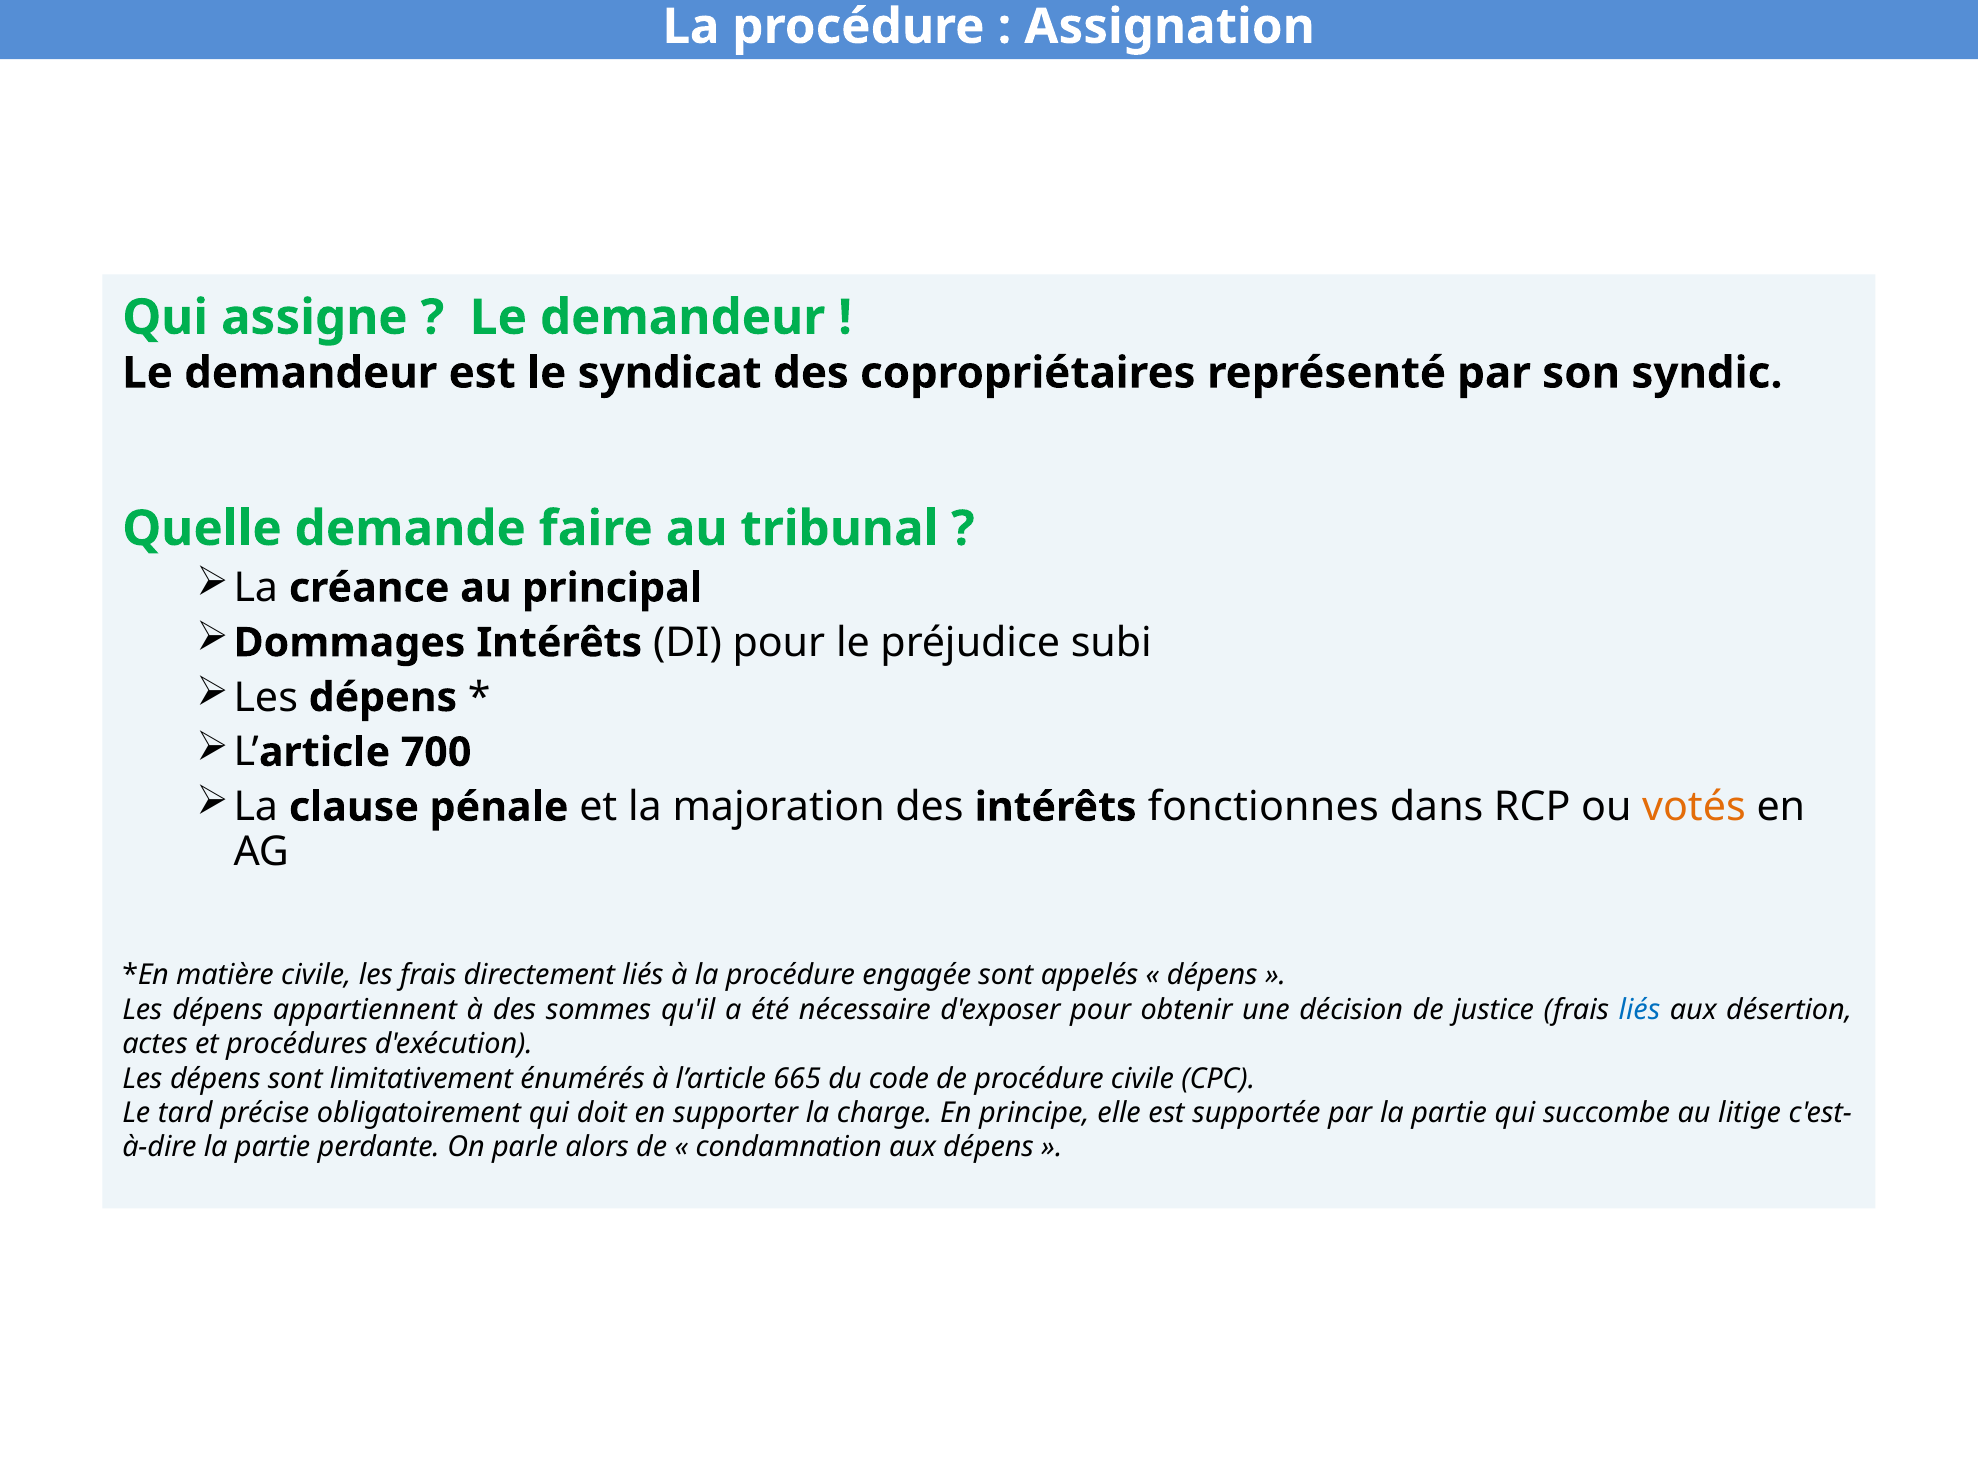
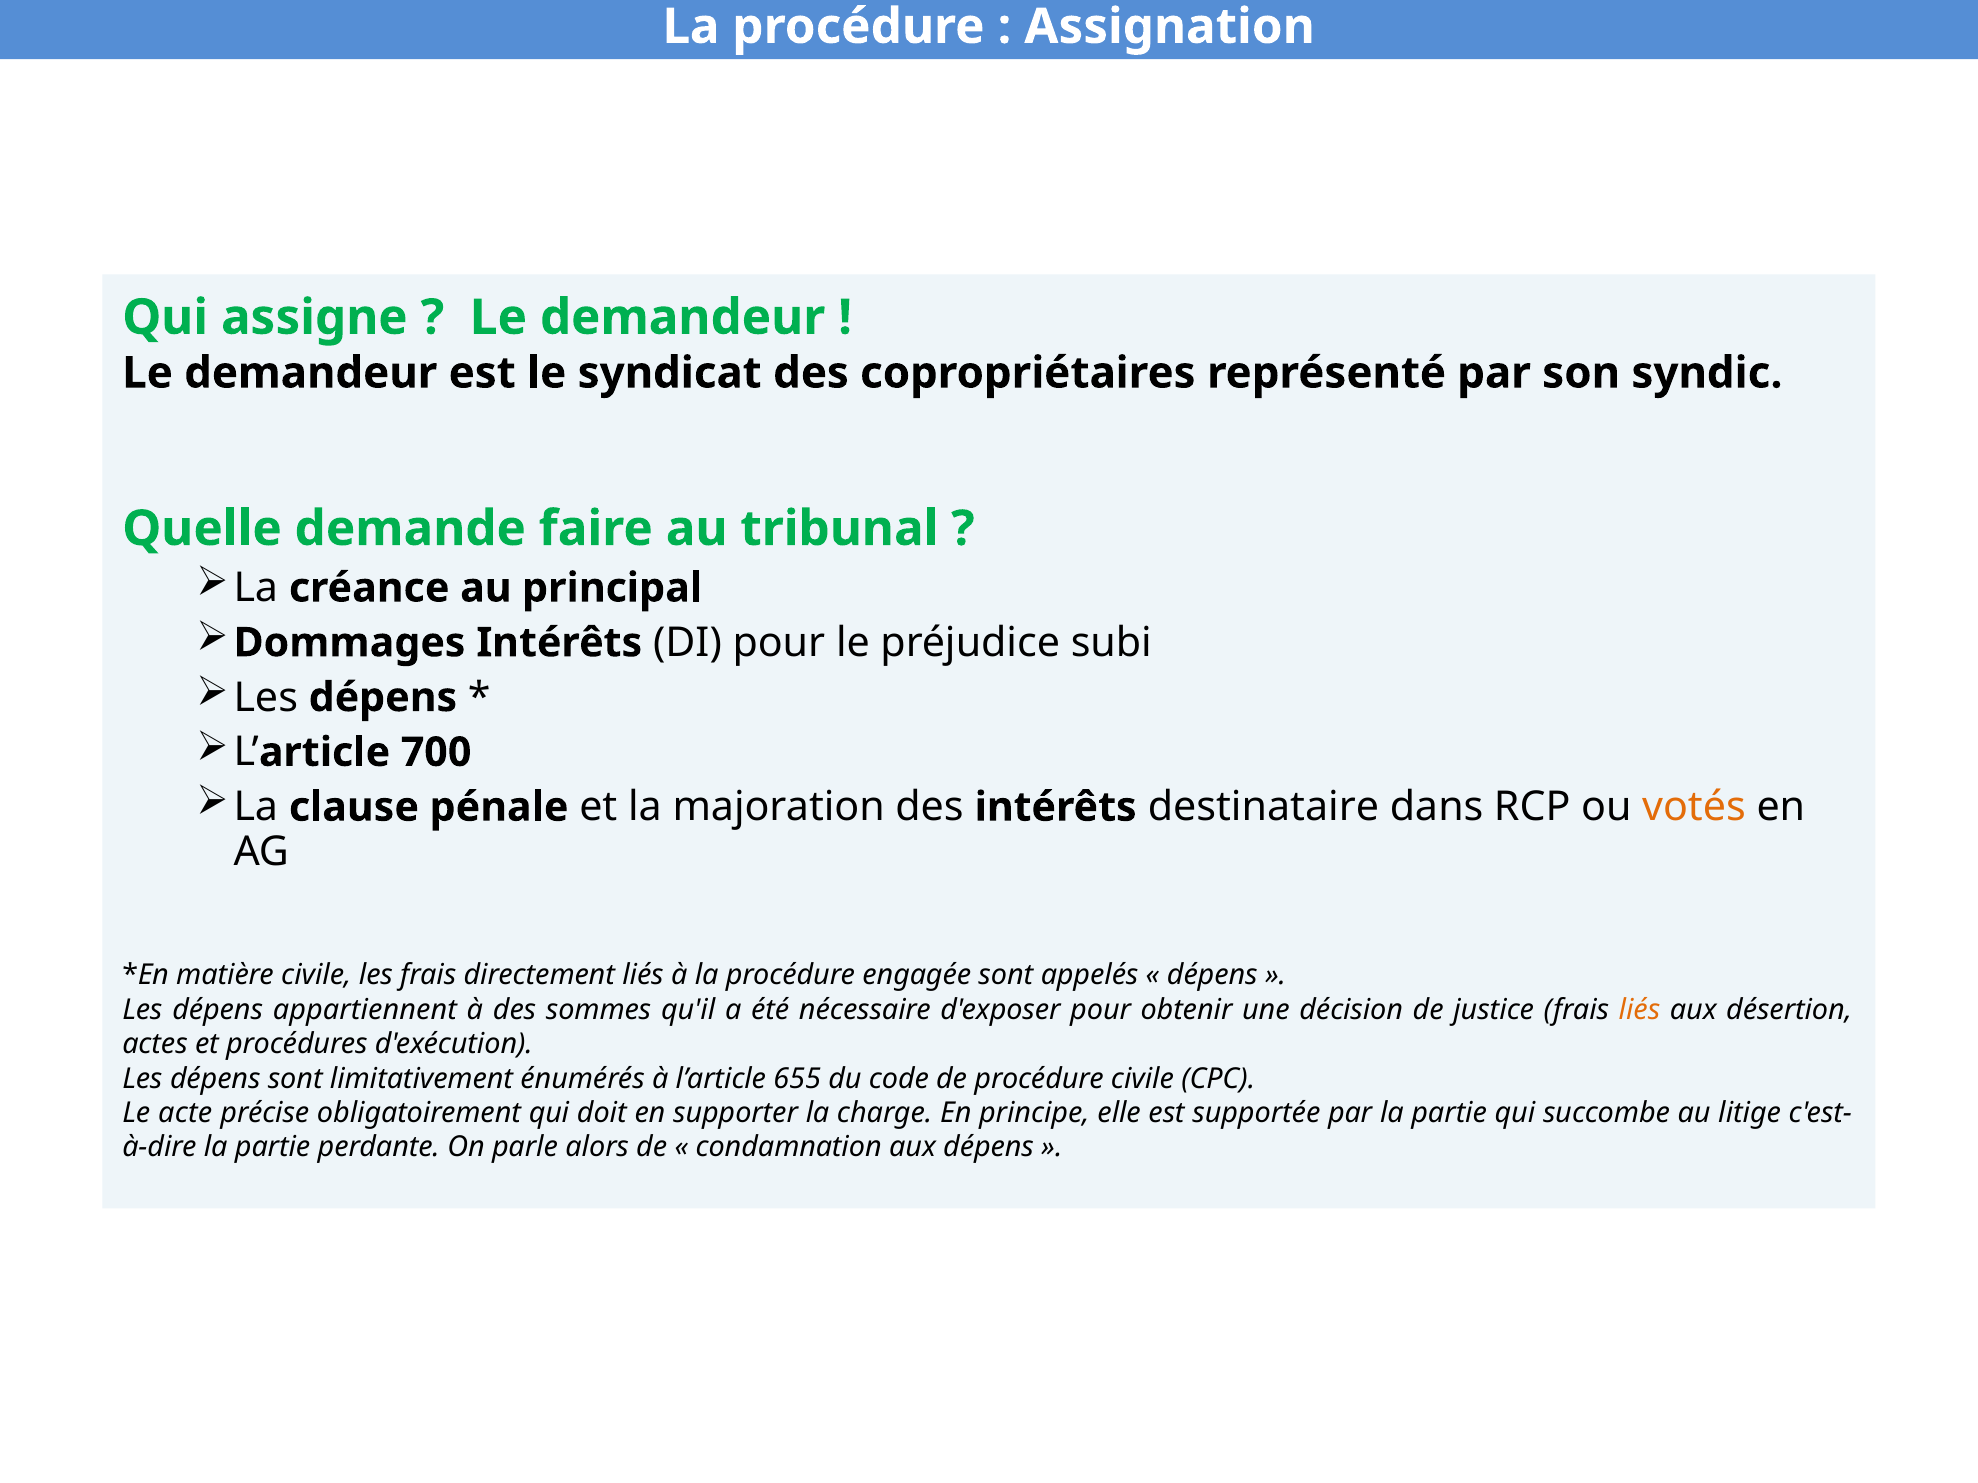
fonctionnes: fonctionnes -> destinataire
liés at (1639, 1010) colour: blue -> orange
665: 665 -> 655
tard: tard -> acte
